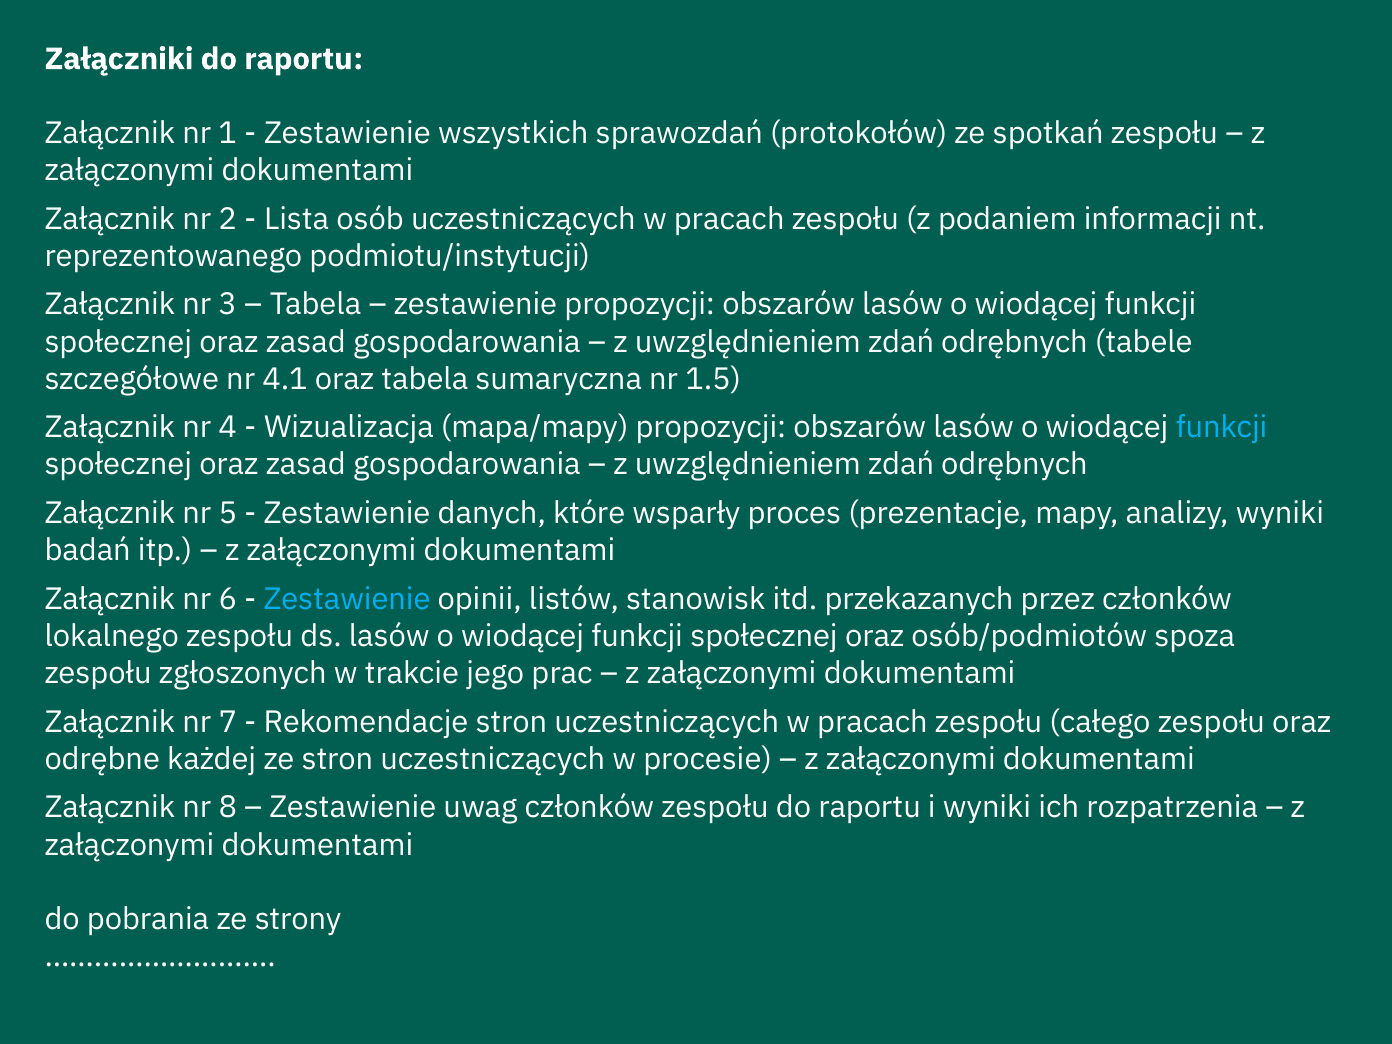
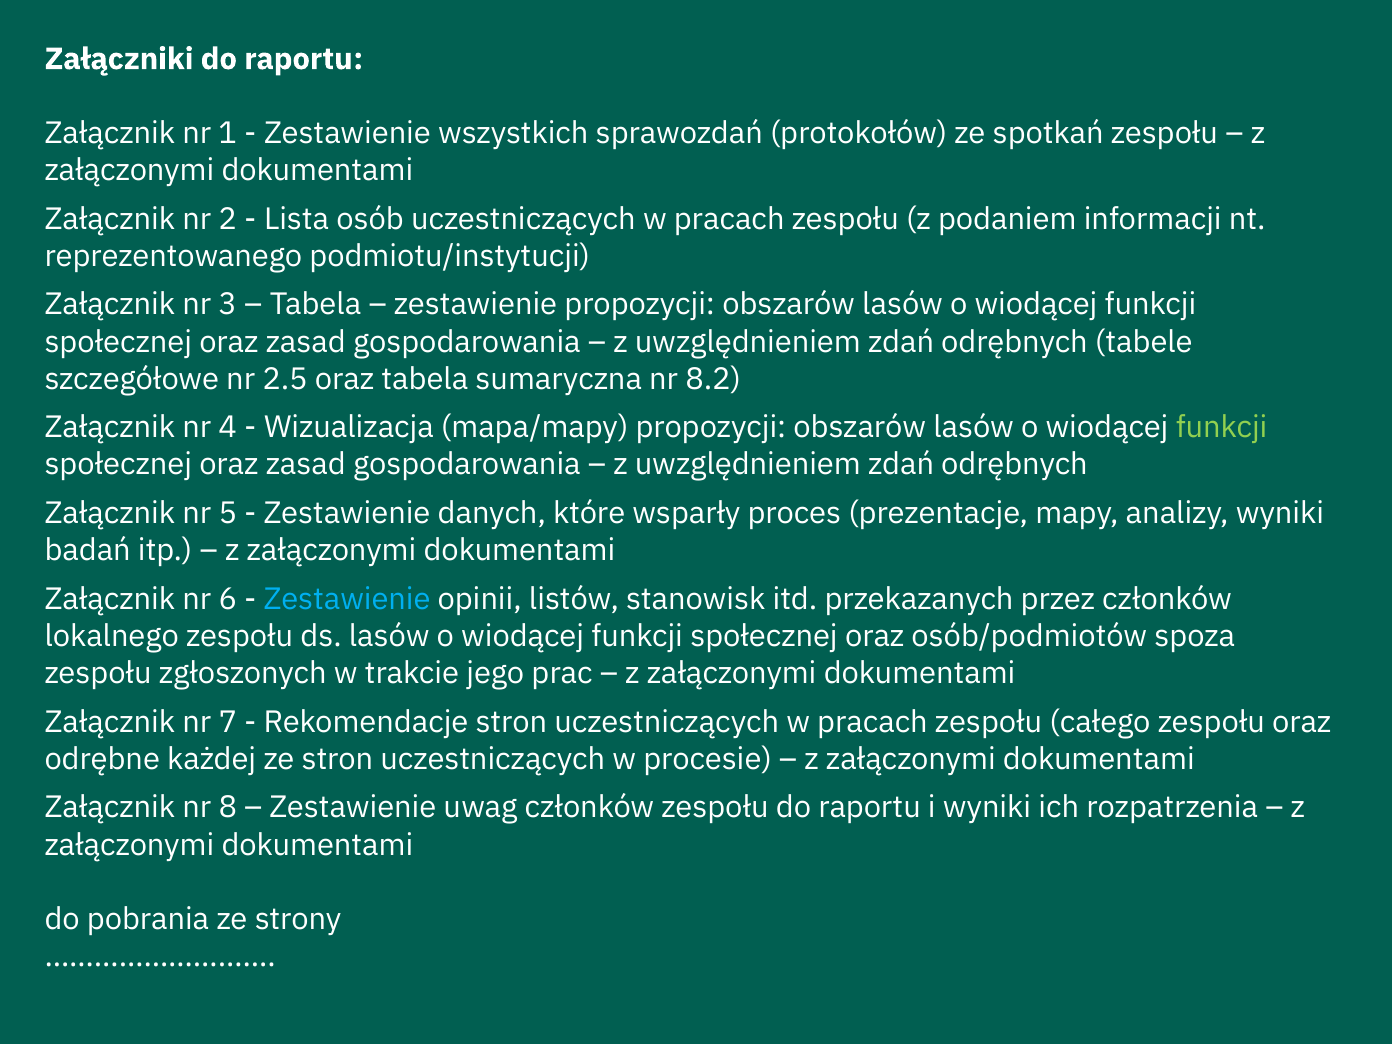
4.1: 4.1 -> 2.5
1.5: 1.5 -> 8.2
funkcji at (1222, 428) colour: light blue -> light green
